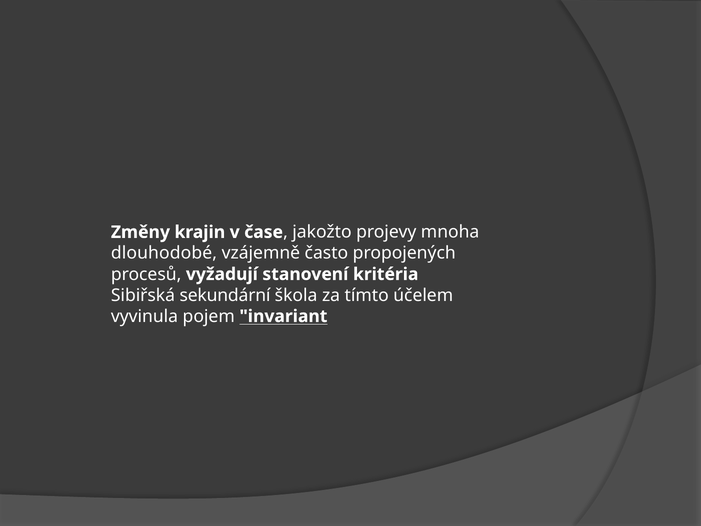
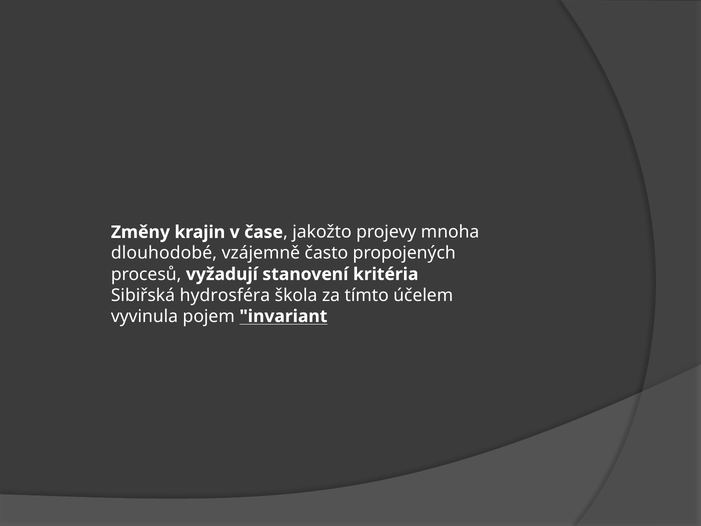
sekundární: sekundární -> hydrosféra
